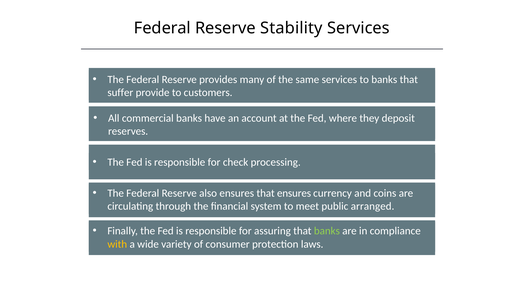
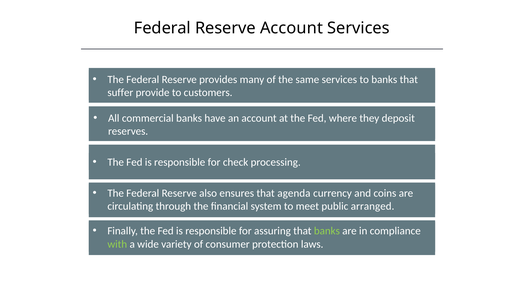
Reserve Stability: Stability -> Account
that ensures: ensures -> agenda
with colour: yellow -> light green
